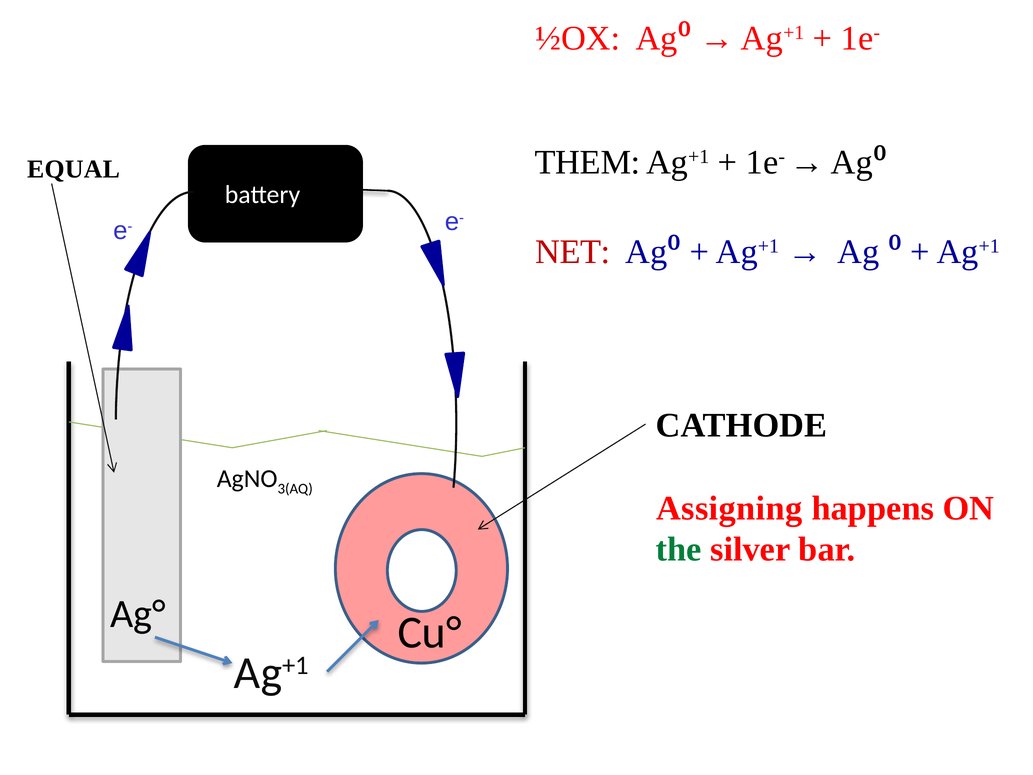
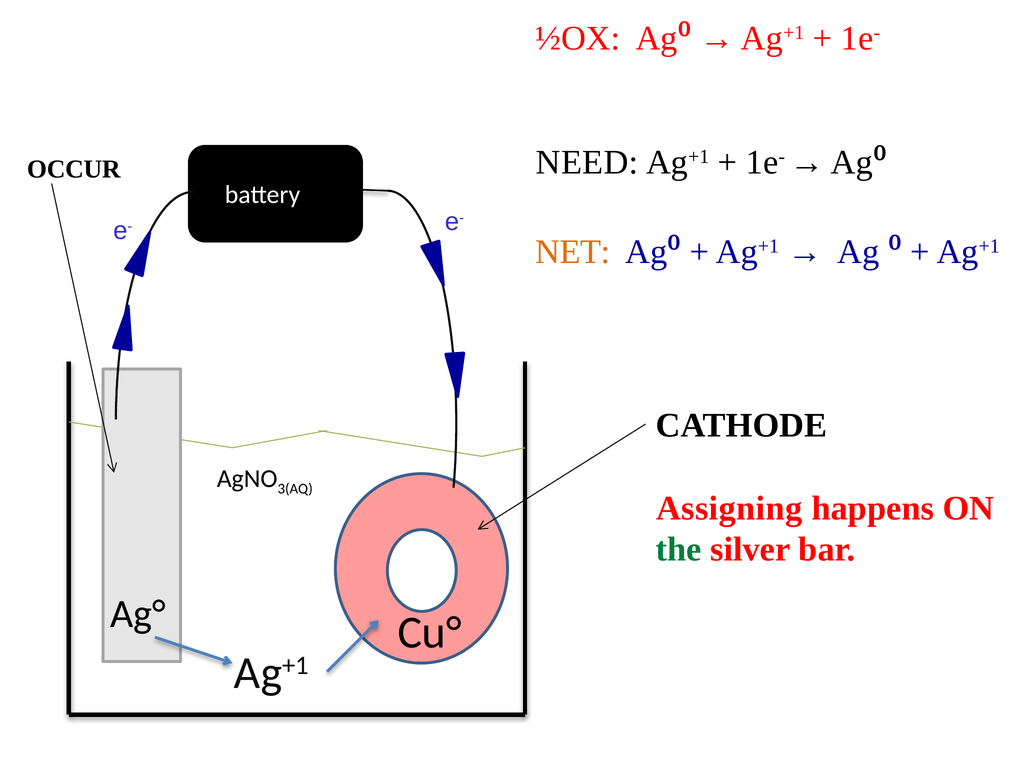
THEM: THEM -> NEED
EQUAL: EQUAL -> OCCUR
NET colour: red -> orange
